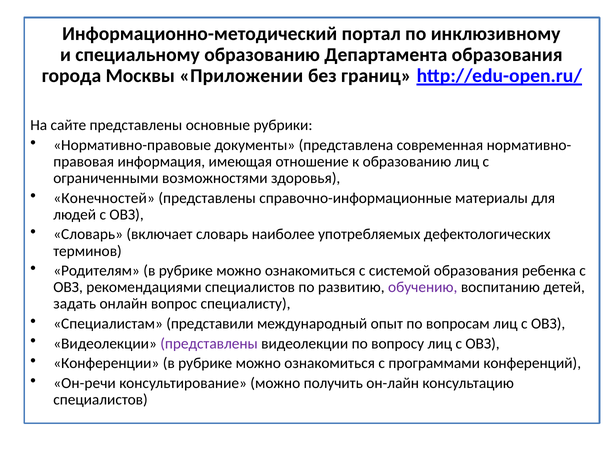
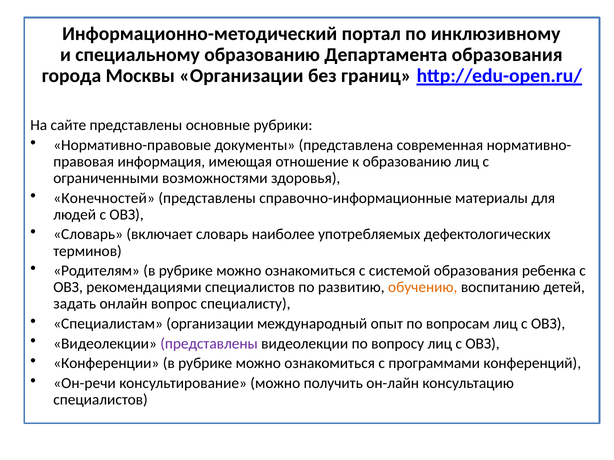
Москвы Приложении: Приложении -> Организации
обучению colour: purple -> orange
Специалистам представили: представили -> организации
